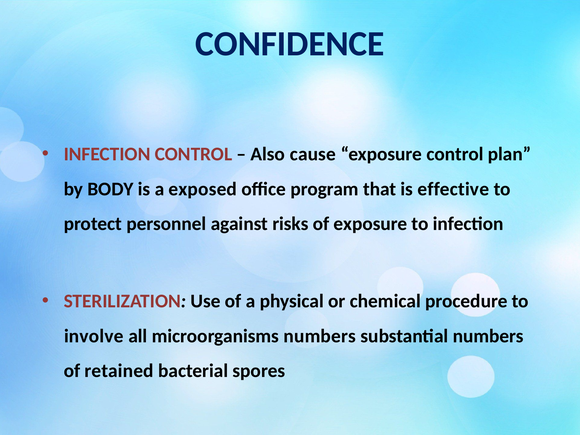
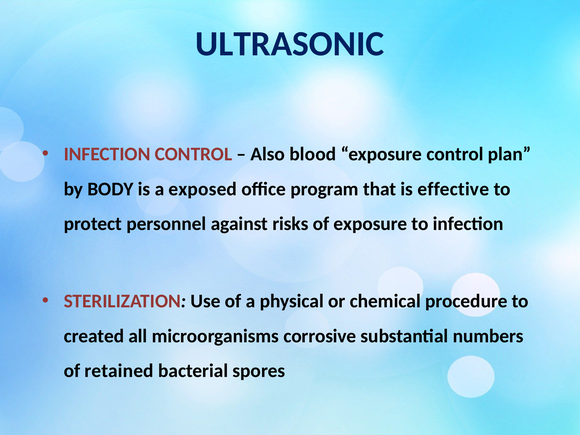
CONFIDENCE: CONFIDENCE -> ULTRASONIC
cause: cause -> blood
involve: involve -> created
microorganisms numbers: numbers -> corrosive
